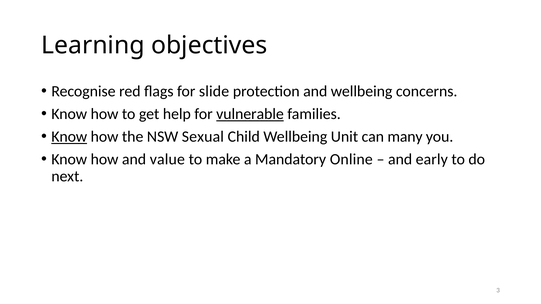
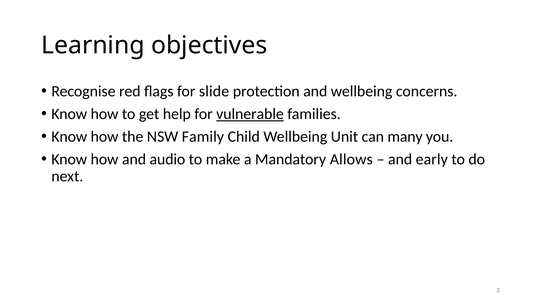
Know at (69, 137) underline: present -> none
Sexual: Sexual -> Family
value: value -> audio
Online: Online -> Allows
